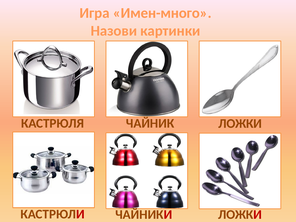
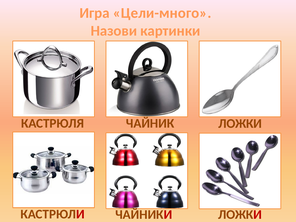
Имен-много: Имен-много -> Цели-много
